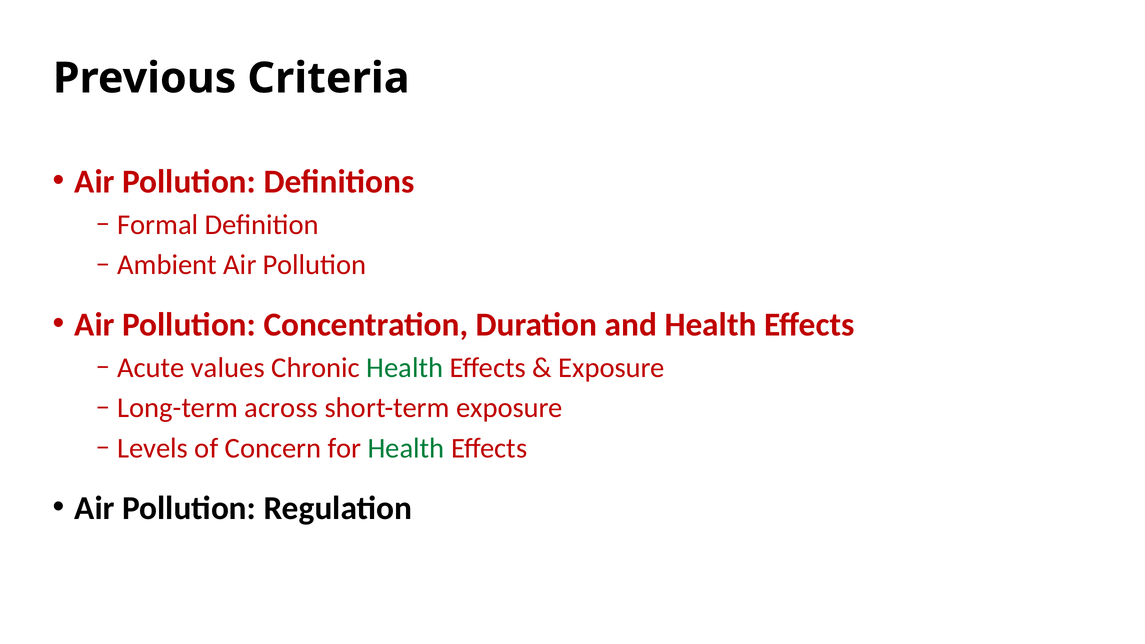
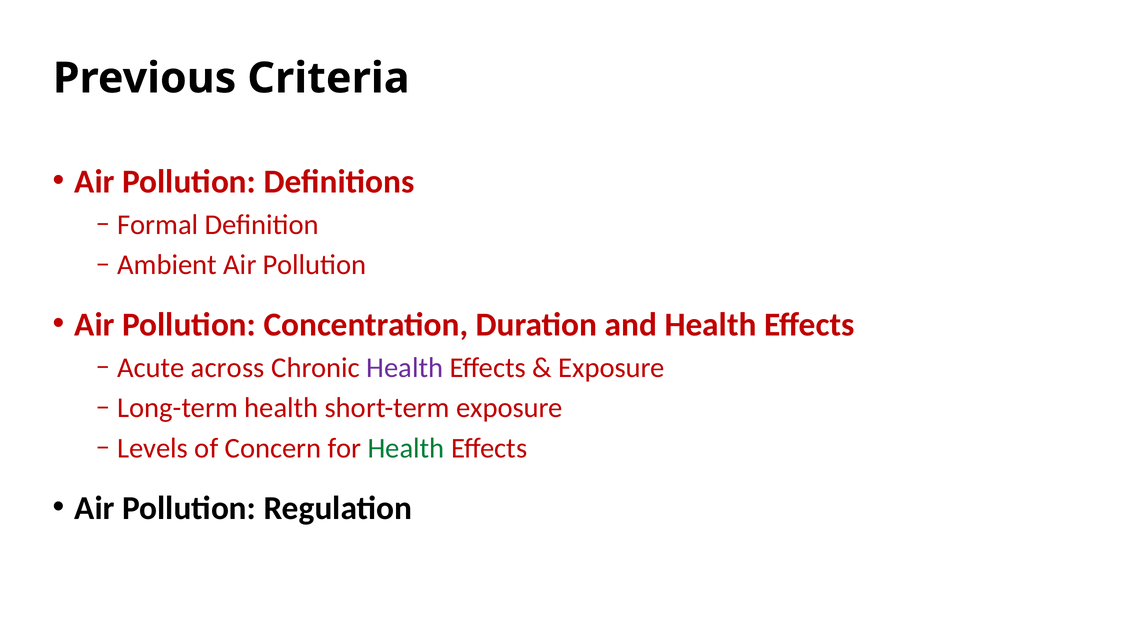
values: values -> across
Health at (405, 368) colour: green -> purple
across at (281, 408): across -> health
